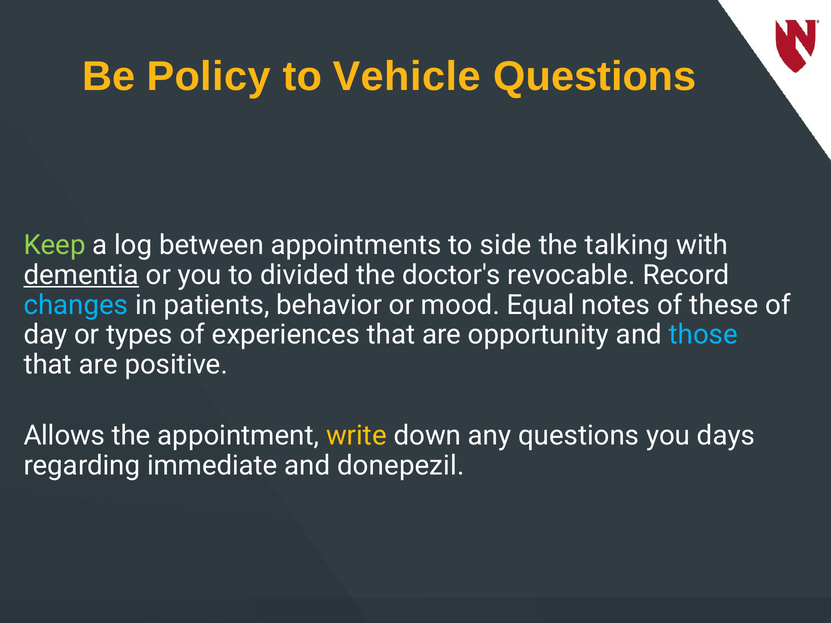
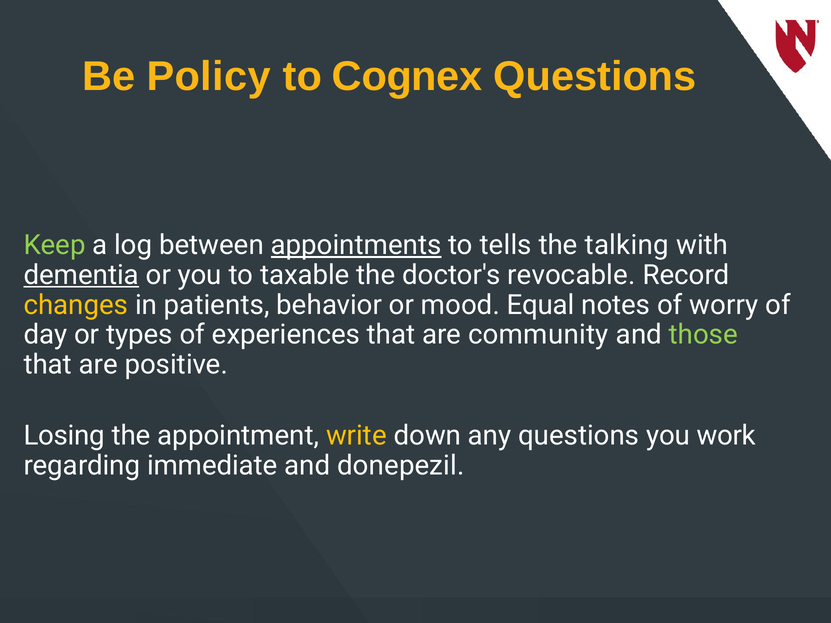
Vehicle: Vehicle -> Cognex
appointments underline: none -> present
side: side -> tells
divided: divided -> taxable
changes colour: light blue -> yellow
these: these -> worry
opportunity: opportunity -> community
those colour: light blue -> light green
Allows: Allows -> Losing
days: days -> work
